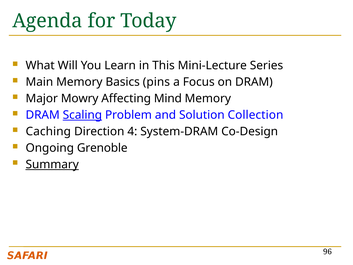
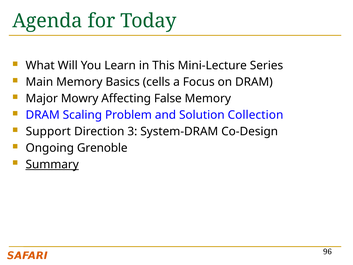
pins: pins -> cells
Mind: Mind -> False
Scaling underline: present -> none
Caching: Caching -> Support
4: 4 -> 3
